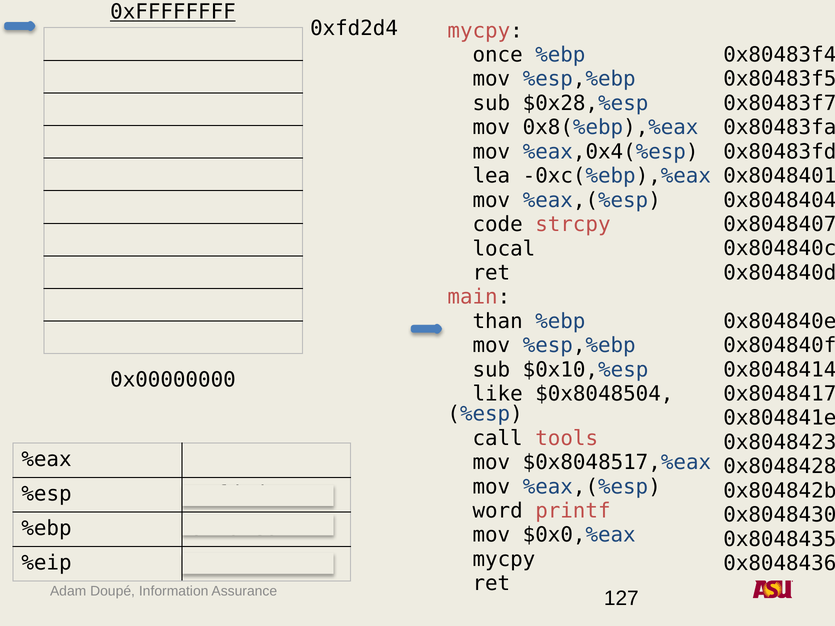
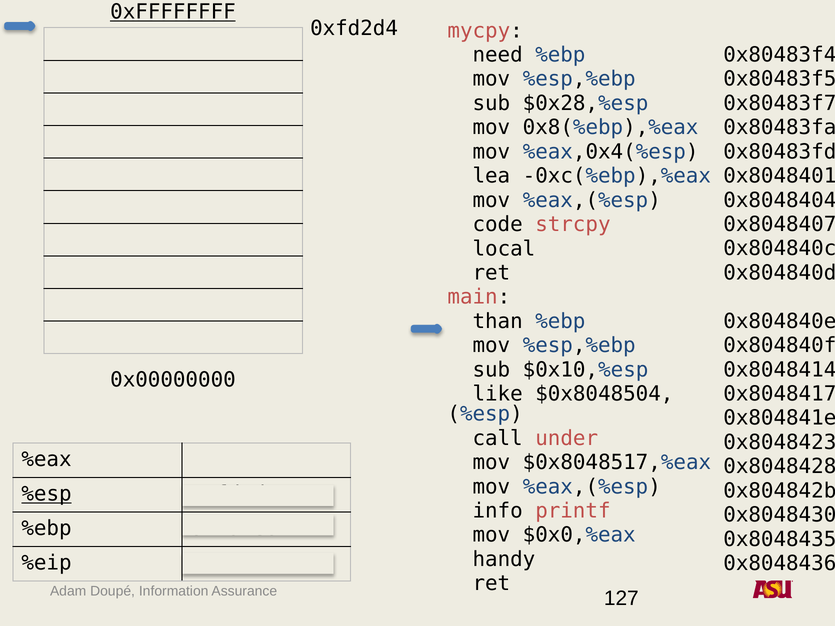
once: once -> need
tools: tools -> under
%esp at (47, 494) underline: none -> present
word: word -> info
mycpy at (504, 560): mycpy -> handy
